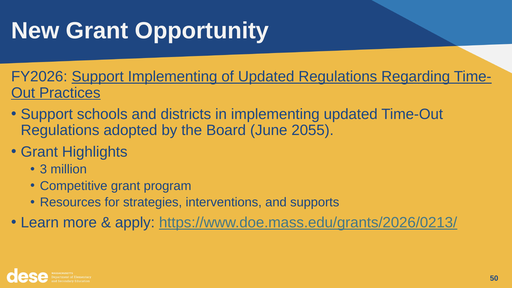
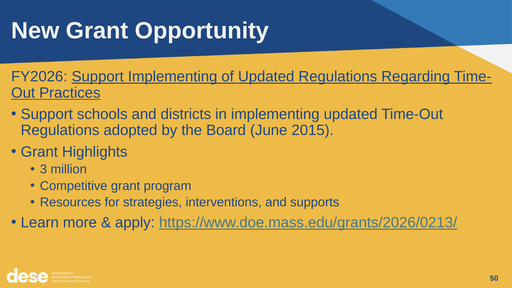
2055: 2055 -> 2015
